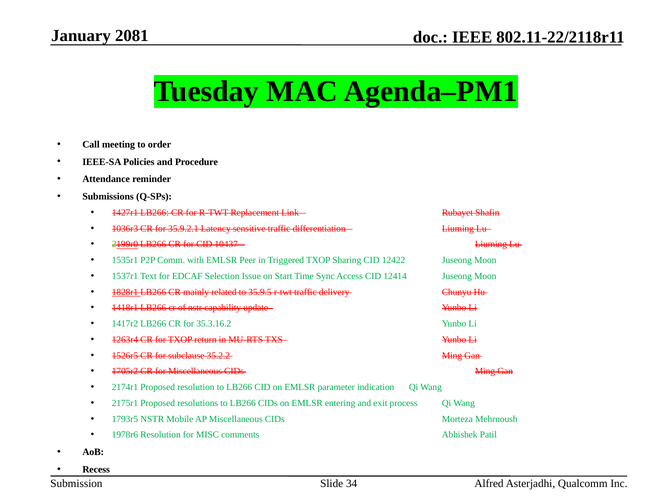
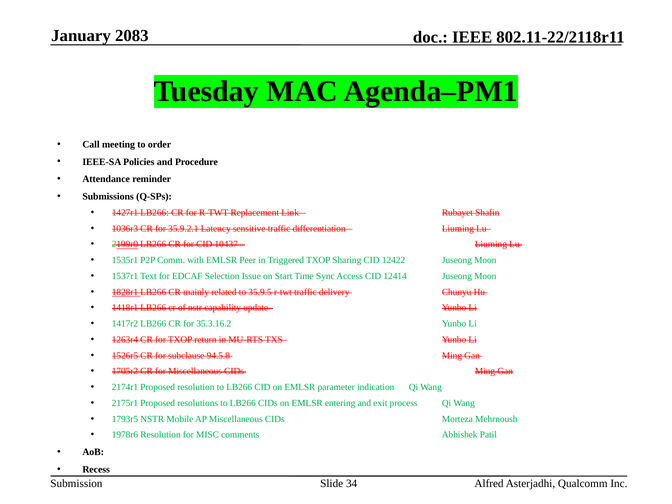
2081: 2081 -> 2083
35.2.2: 35.2.2 -> 94.5.8
